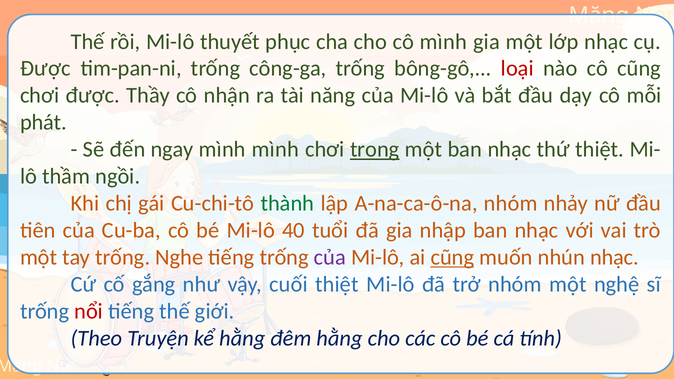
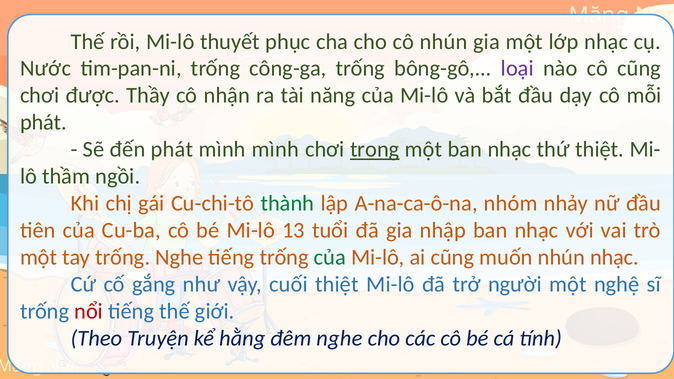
cô mình: mình -> nhún
Được at (46, 69): Được -> Nước
loại colour: red -> purple
đến ngay: ngay -> phát
40: 40 -> 13
của at (330, 257) colour: purple -> green
cũng at (452, 257) underline: present -> none
trở nhóm: nhóm -> người
đêm hằng: hằng -> nghe
